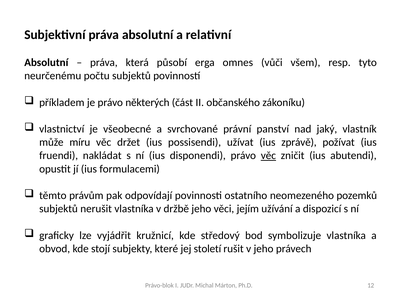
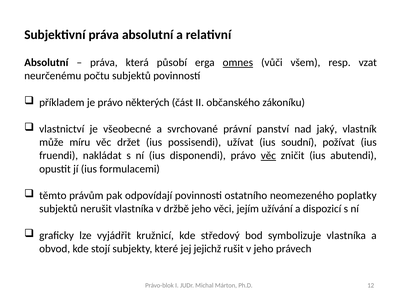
omnes underline: none -> present
tyto: tyto -> vzat
zprávě: zprávě -> soudní
pozemků: pozemků -> poplatky
století: století -> jejichž
